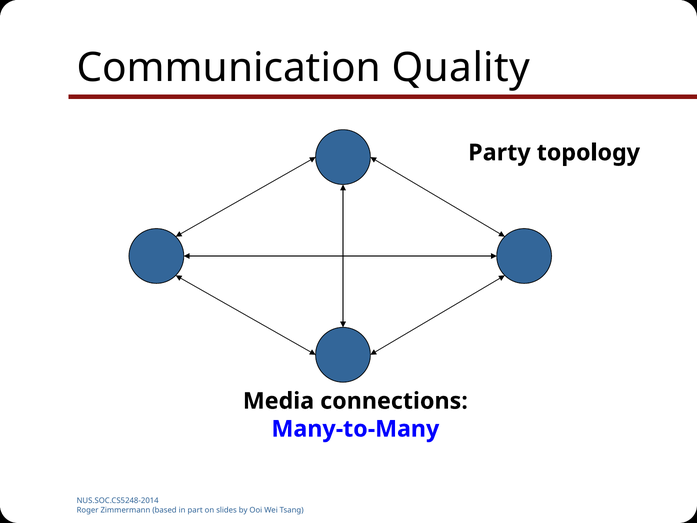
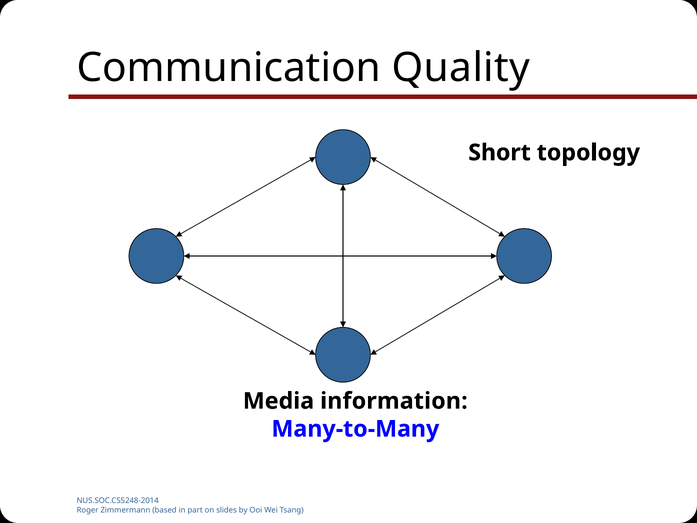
Party: Party -> Short
connections: connections -> information
